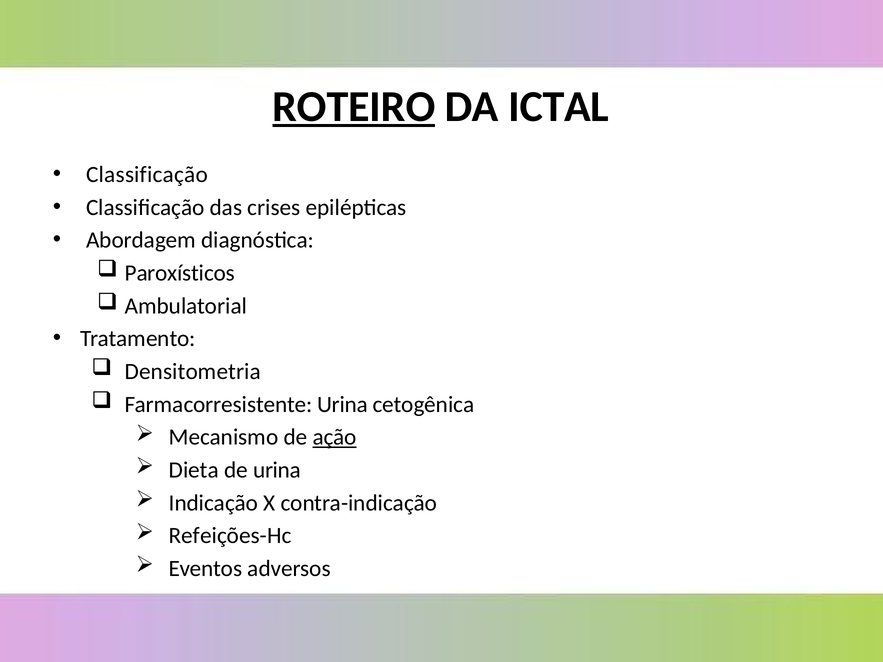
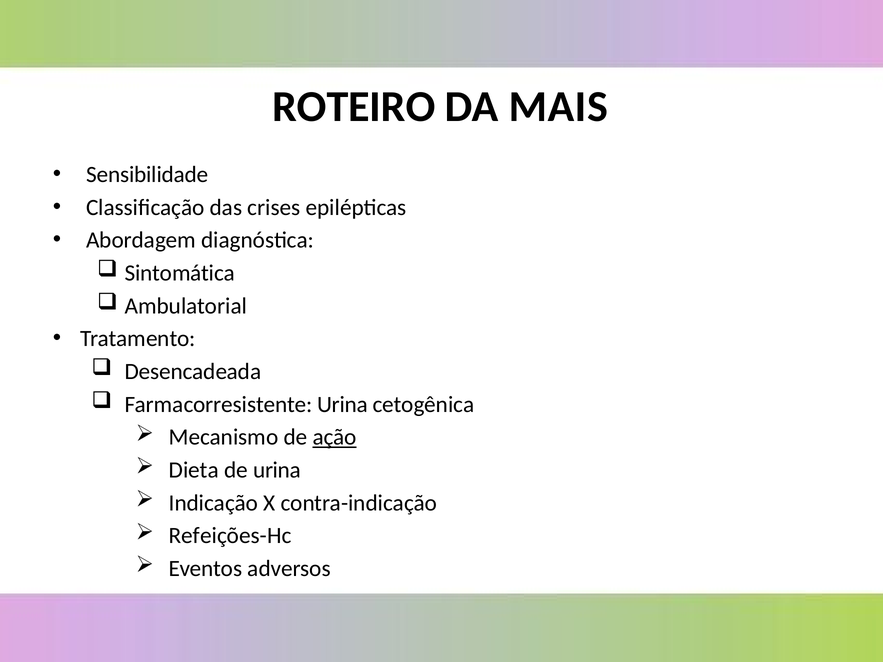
ROTEIRO underline: present -> none
ICTAL: ICTAL -> MAIS
Classificação at (147, 175): Classificação -> Sensibilidade
Paroxísticos: Paroxísticos -> Sintomática
Densitometria: Densitometria -> Desencadeada
